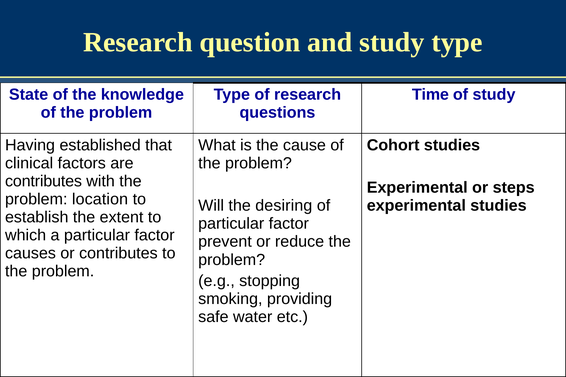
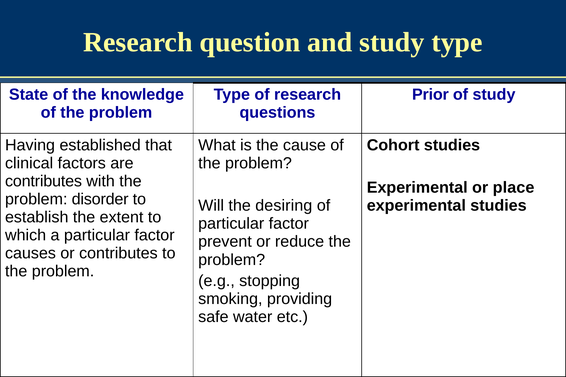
Time: Time -> Prior
steps: steps -> place
location: location -> disorder
